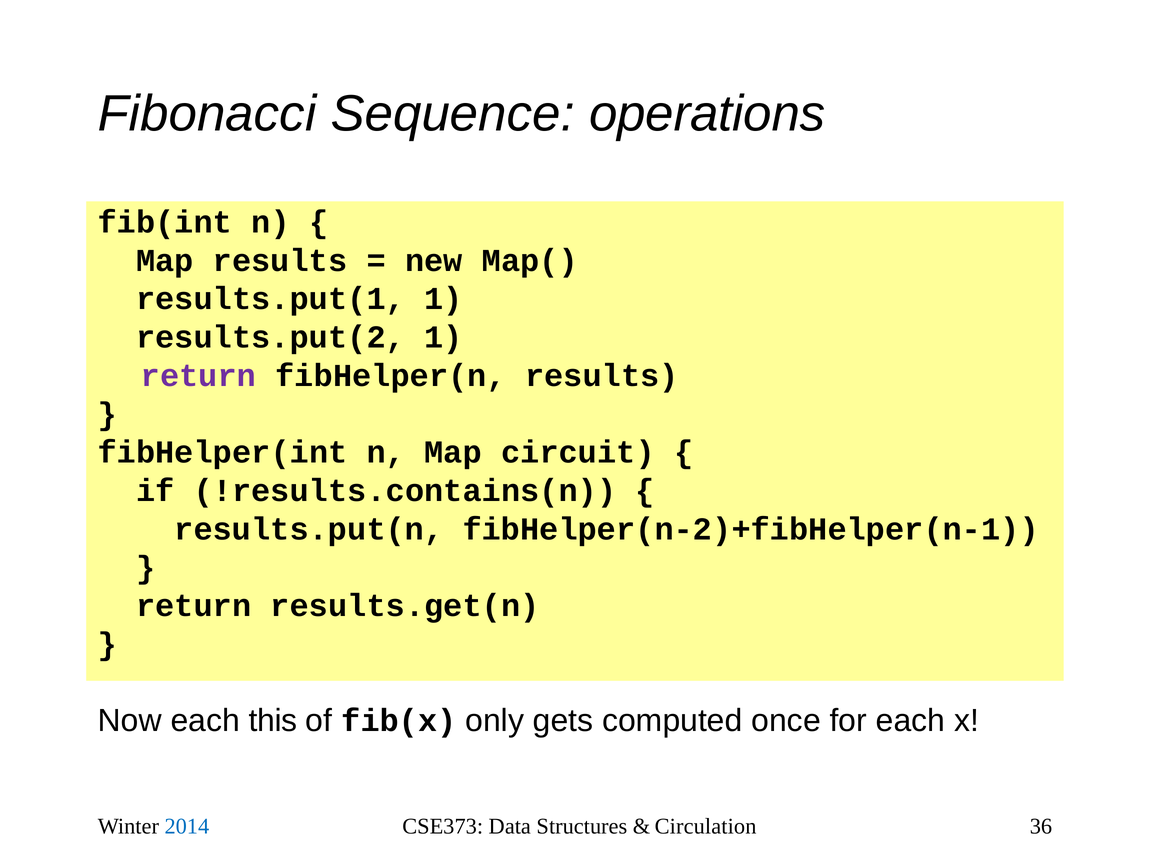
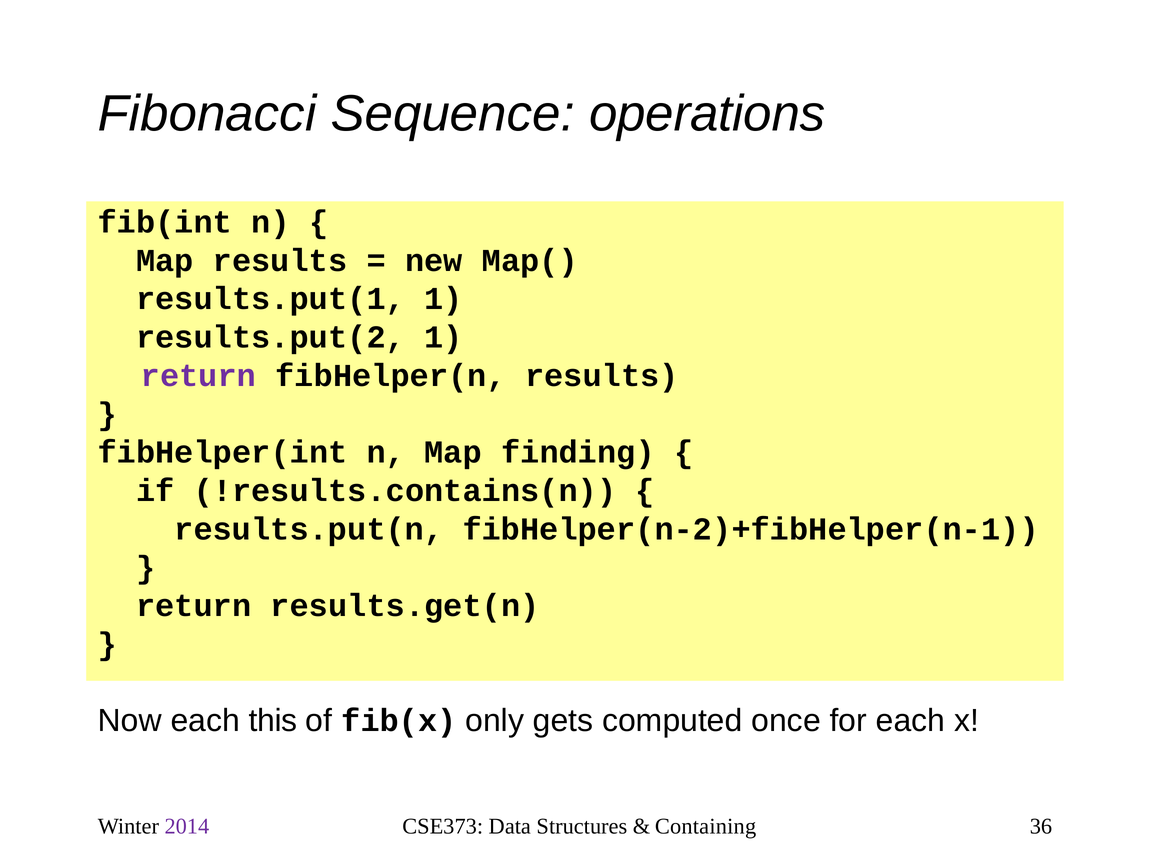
circuit: circuit -> finding
2014 colour: blue -> purple
Circulation: Circulation -> Containing
